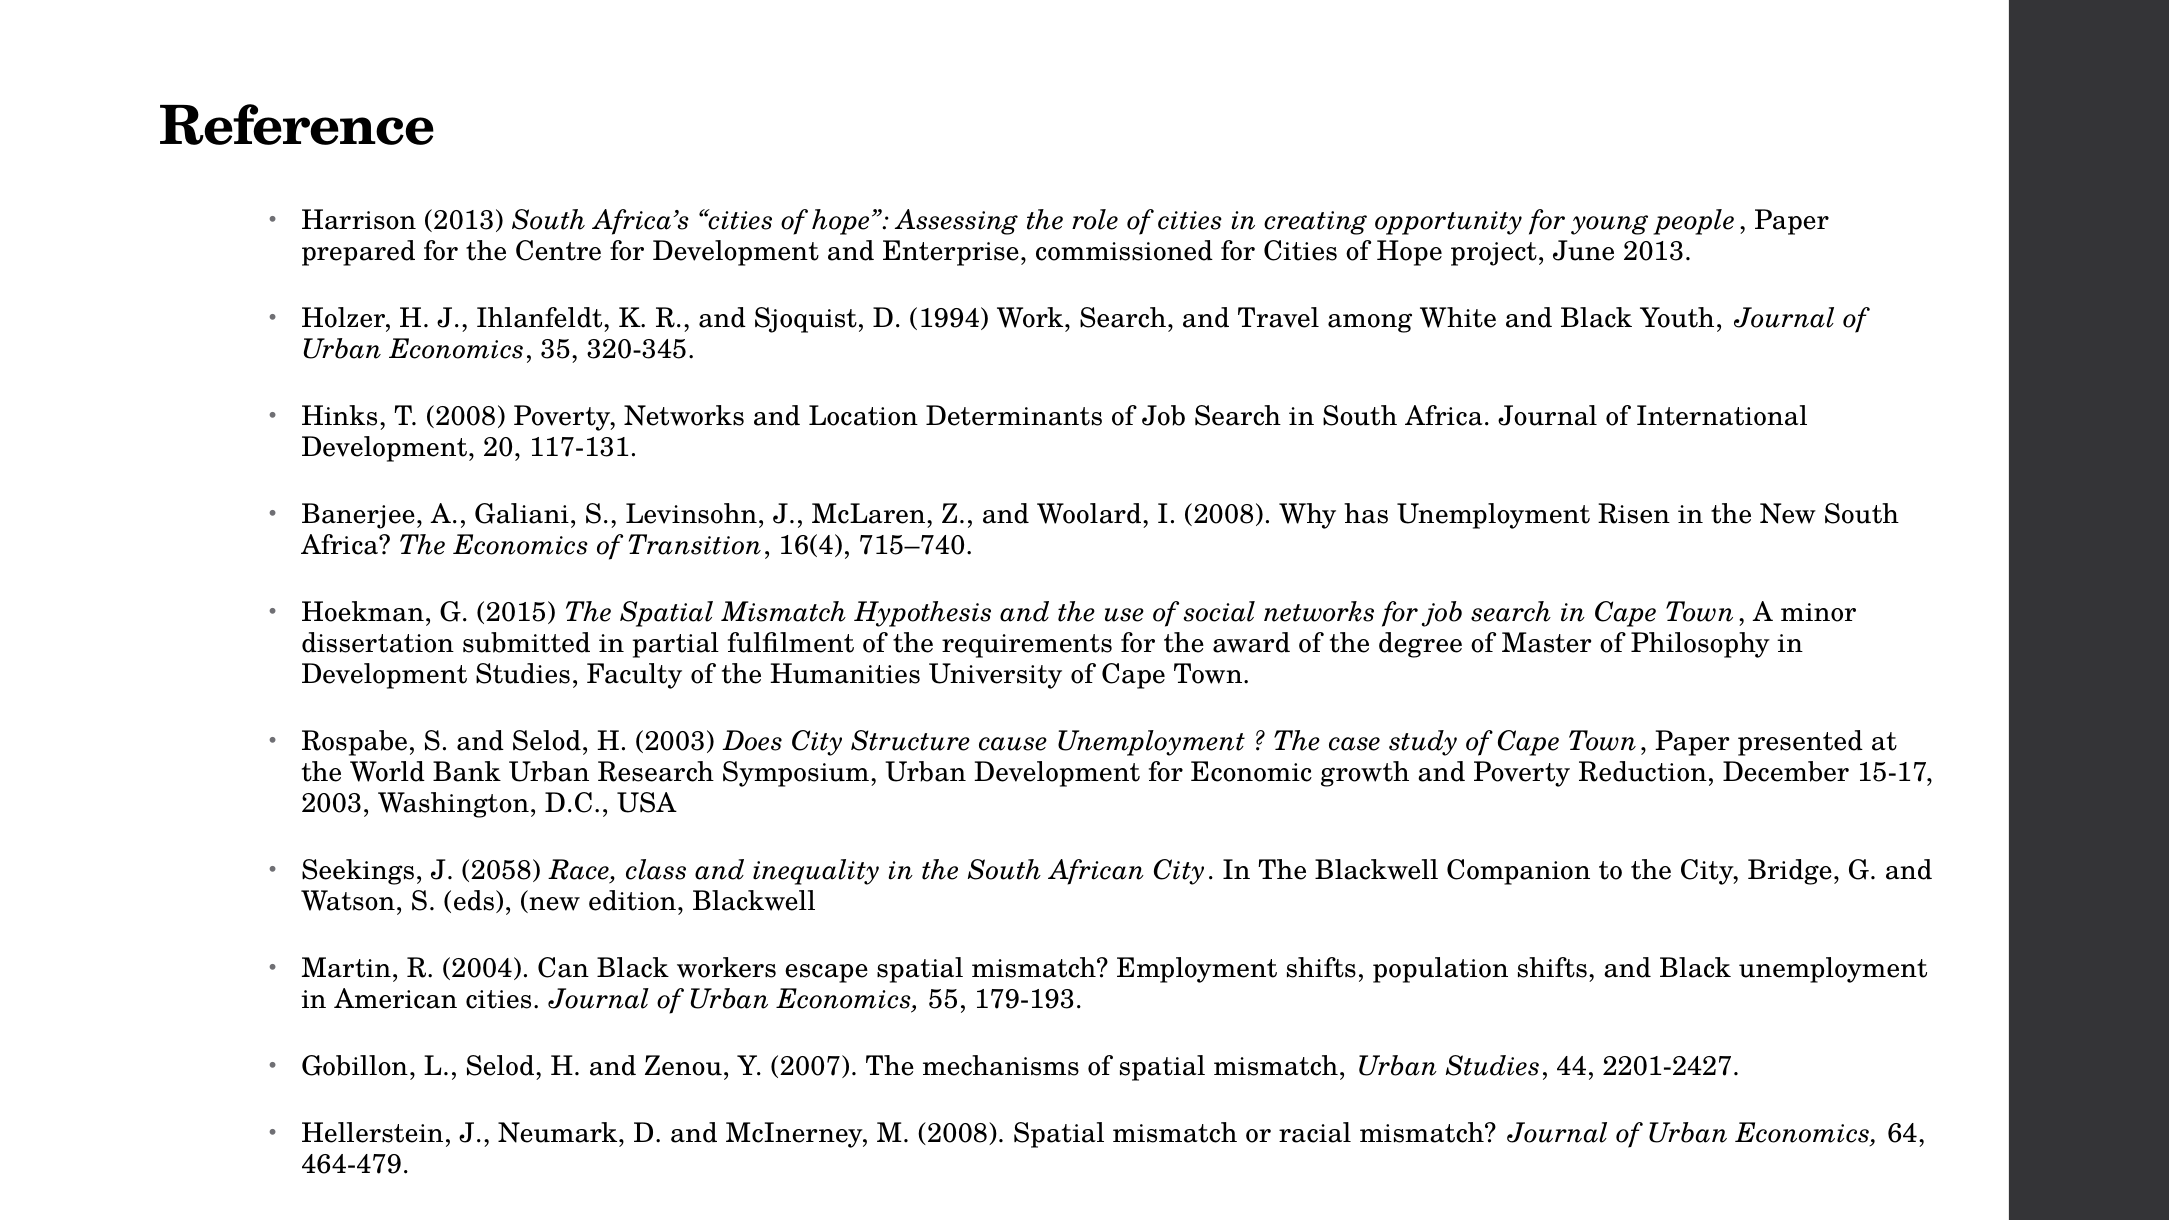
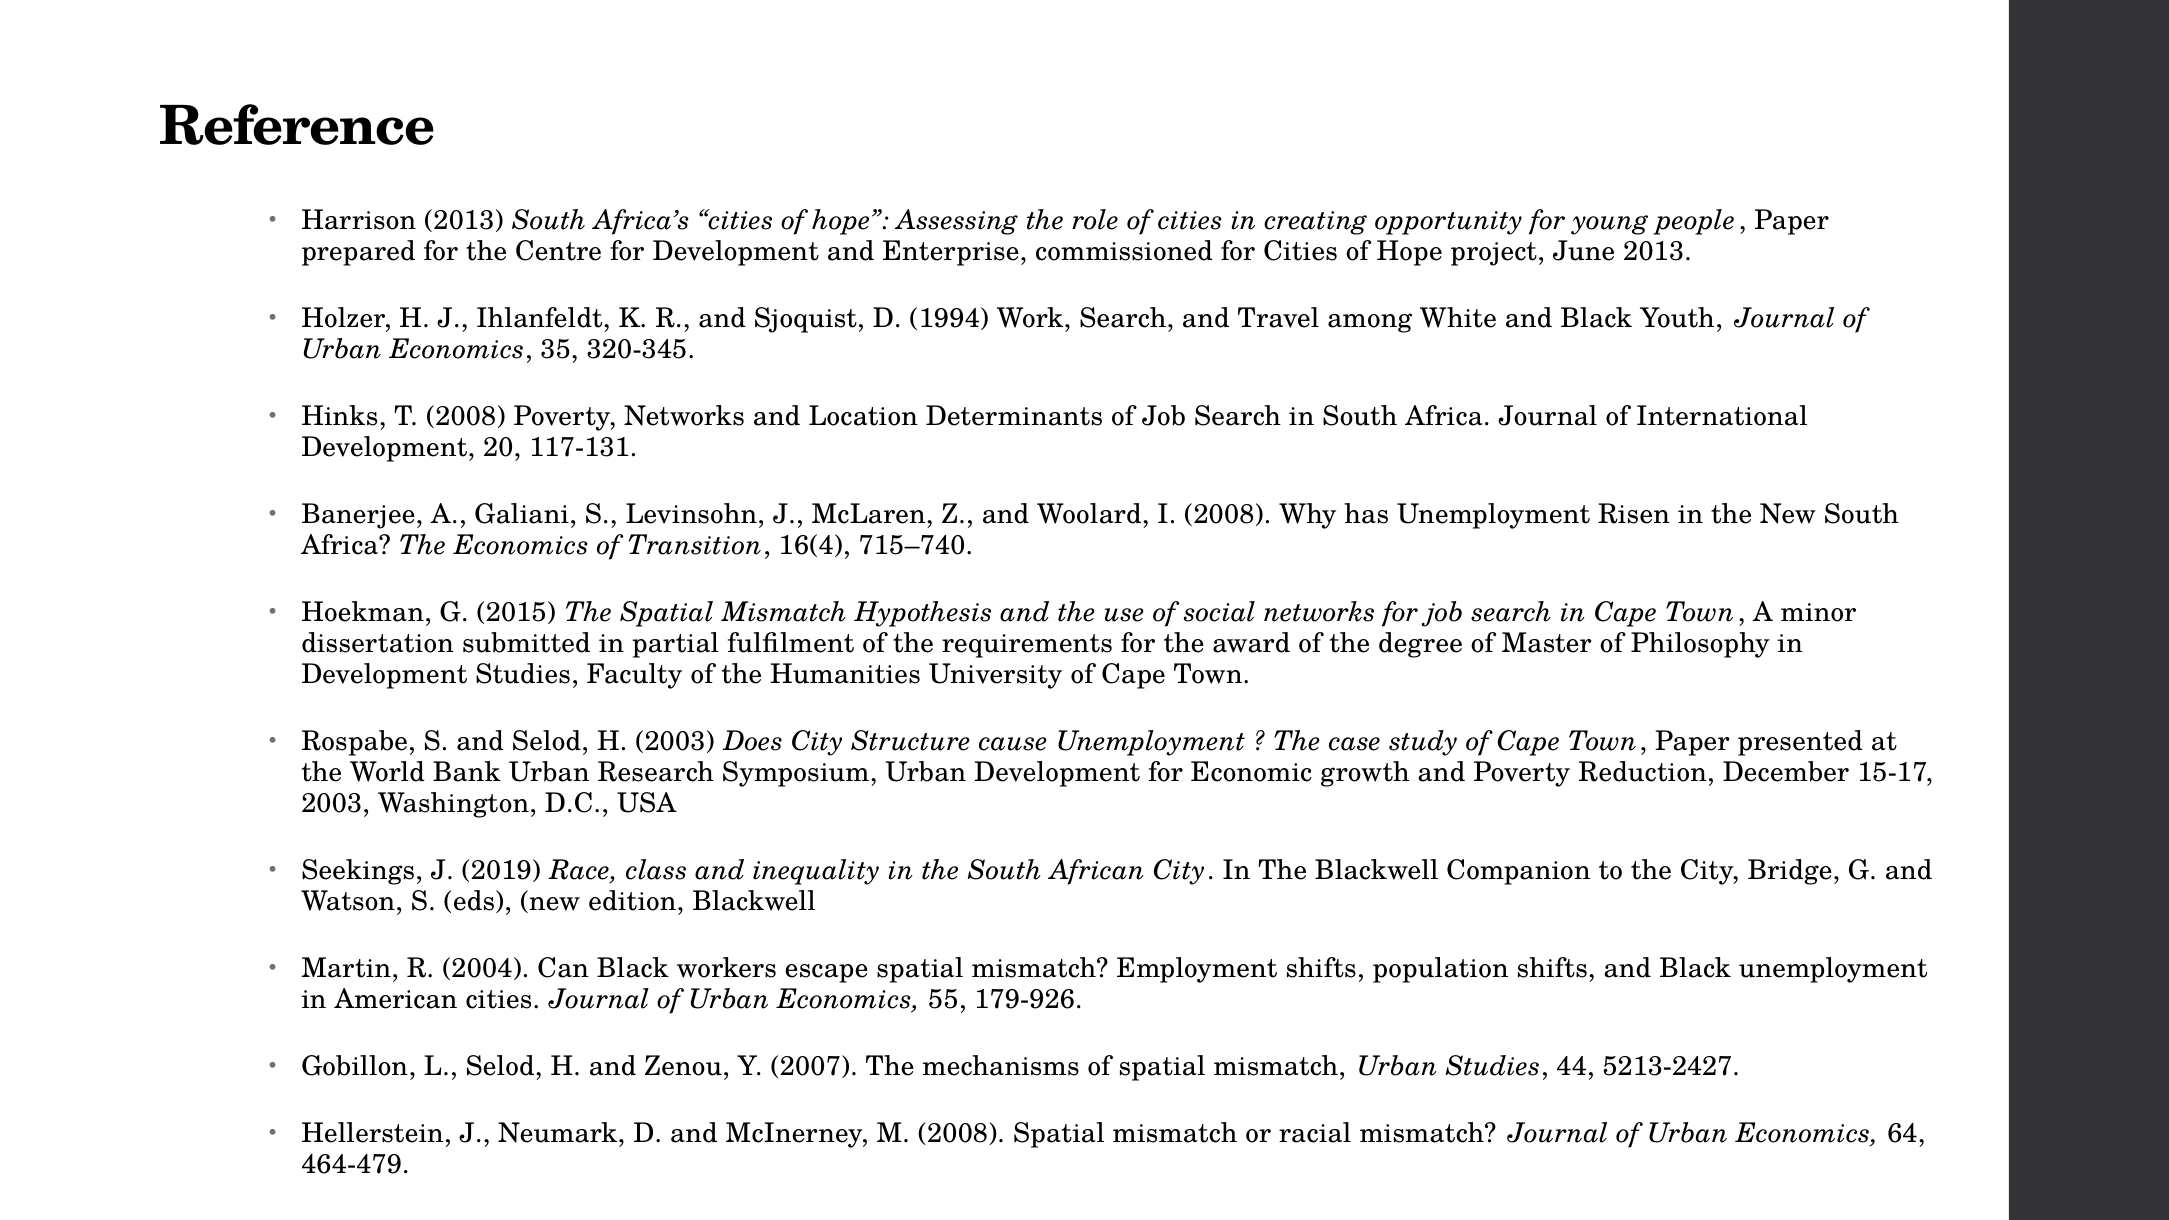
2058: 2058 -> 2019
179-193: 179-193 -> 179-926
2201-2427: 2201-2427 -> 5213-2427
